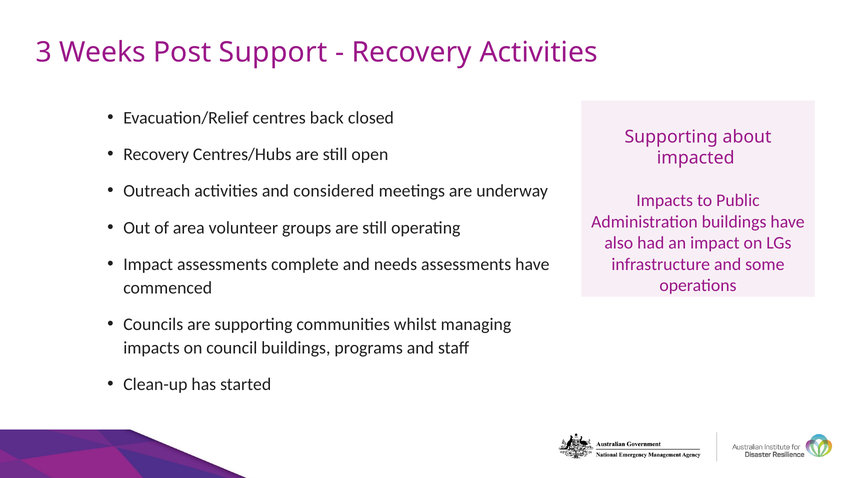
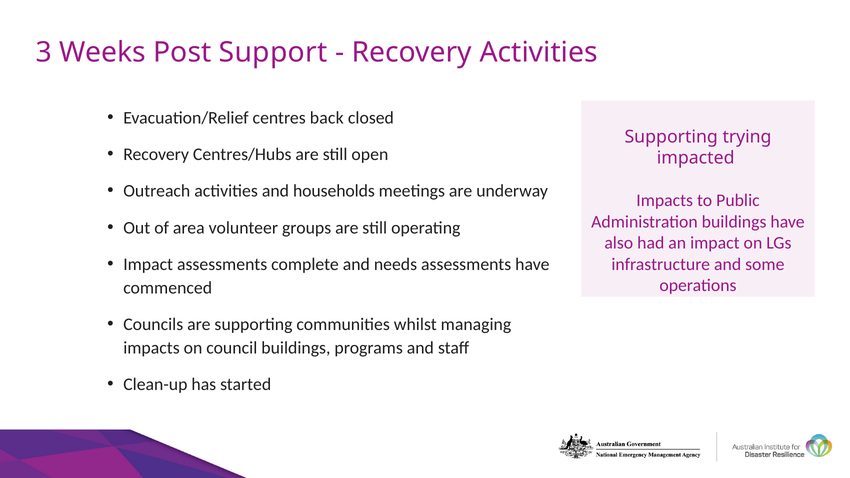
about: about -> trying
considered: considered -> households
